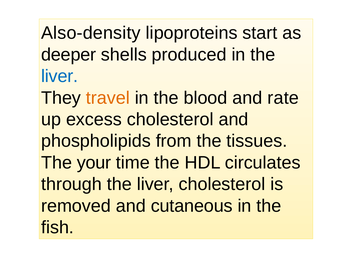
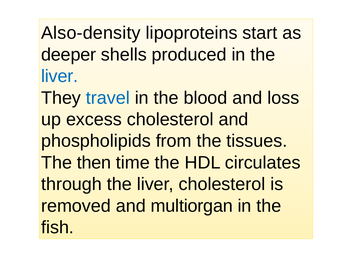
travel colour: orange -> blue
rate: rate -> loss
your: your -> then
cutaneous: cutaneous -> multiorgan
